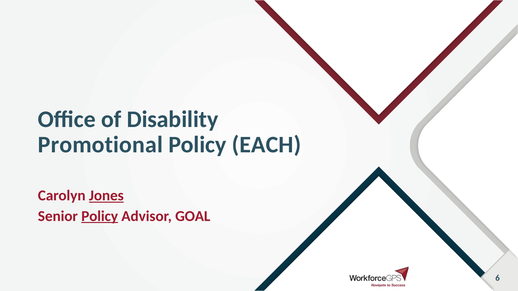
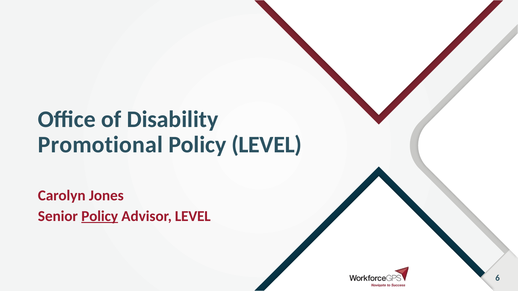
Policy EACH: EACH -> LEVEL
Jones underline: present -> none
Advisor GOAL: GOAL -> LEVEL
